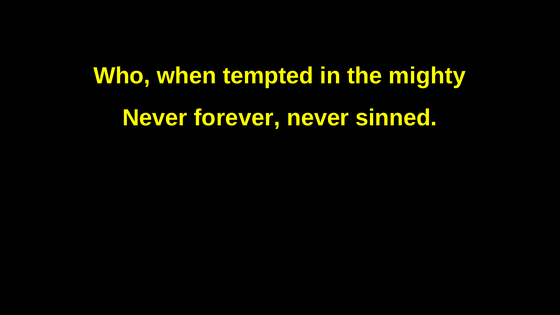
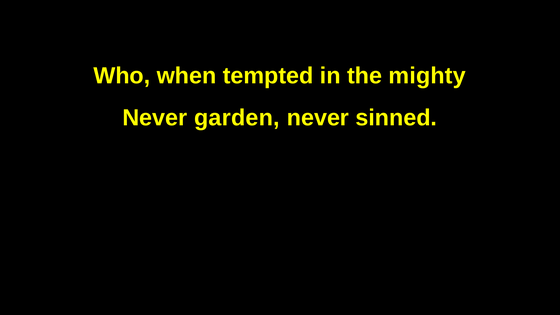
forever: forever -> garden
